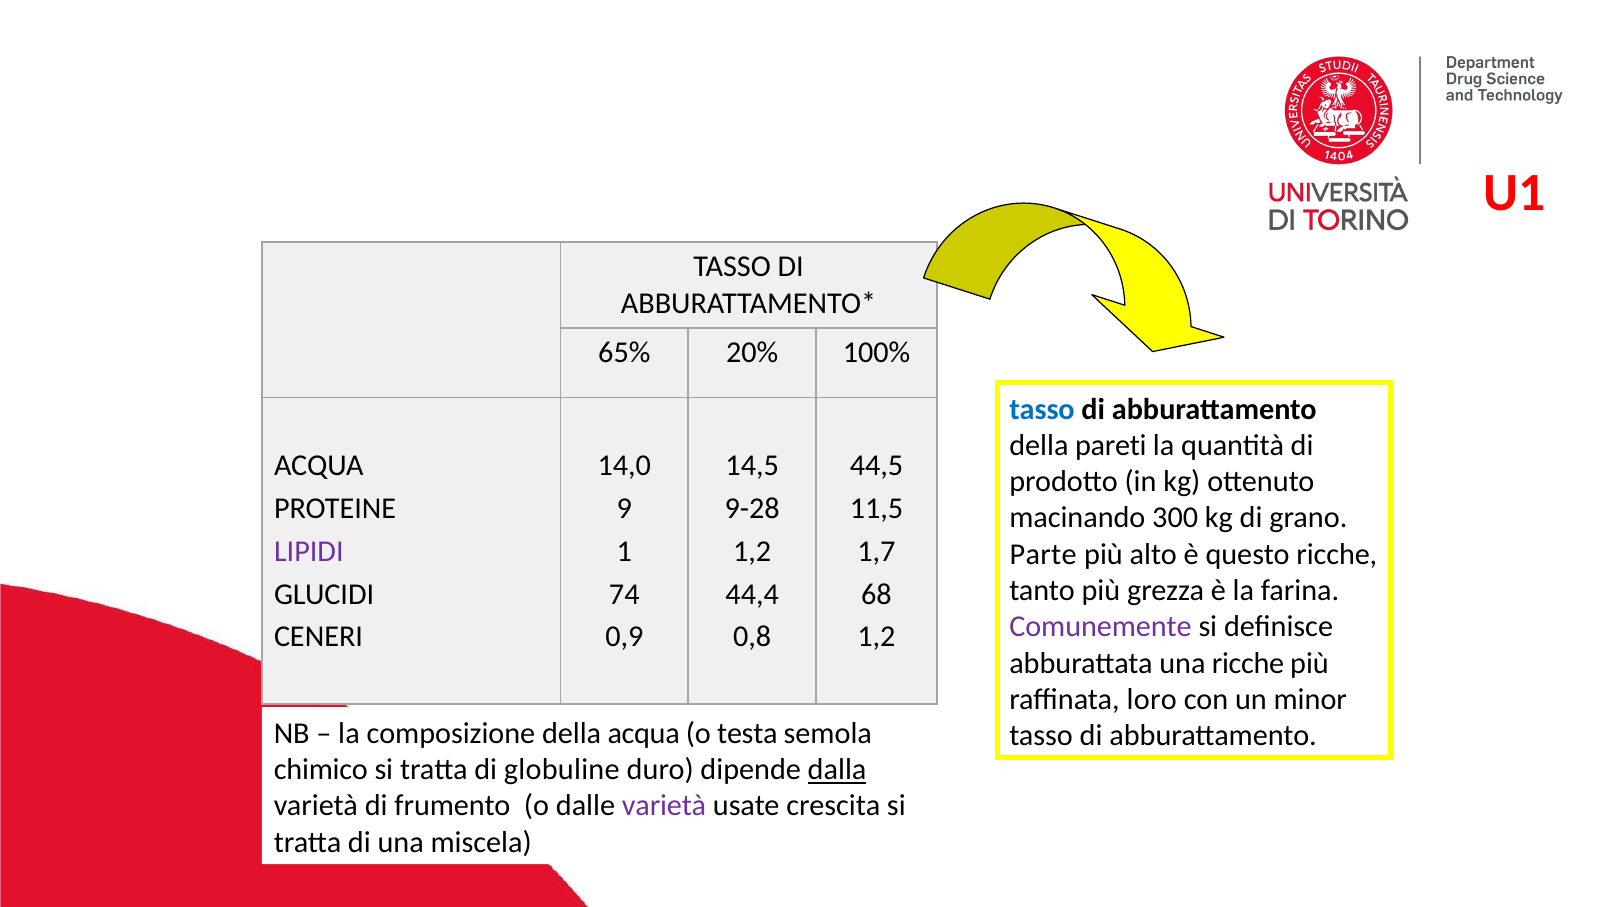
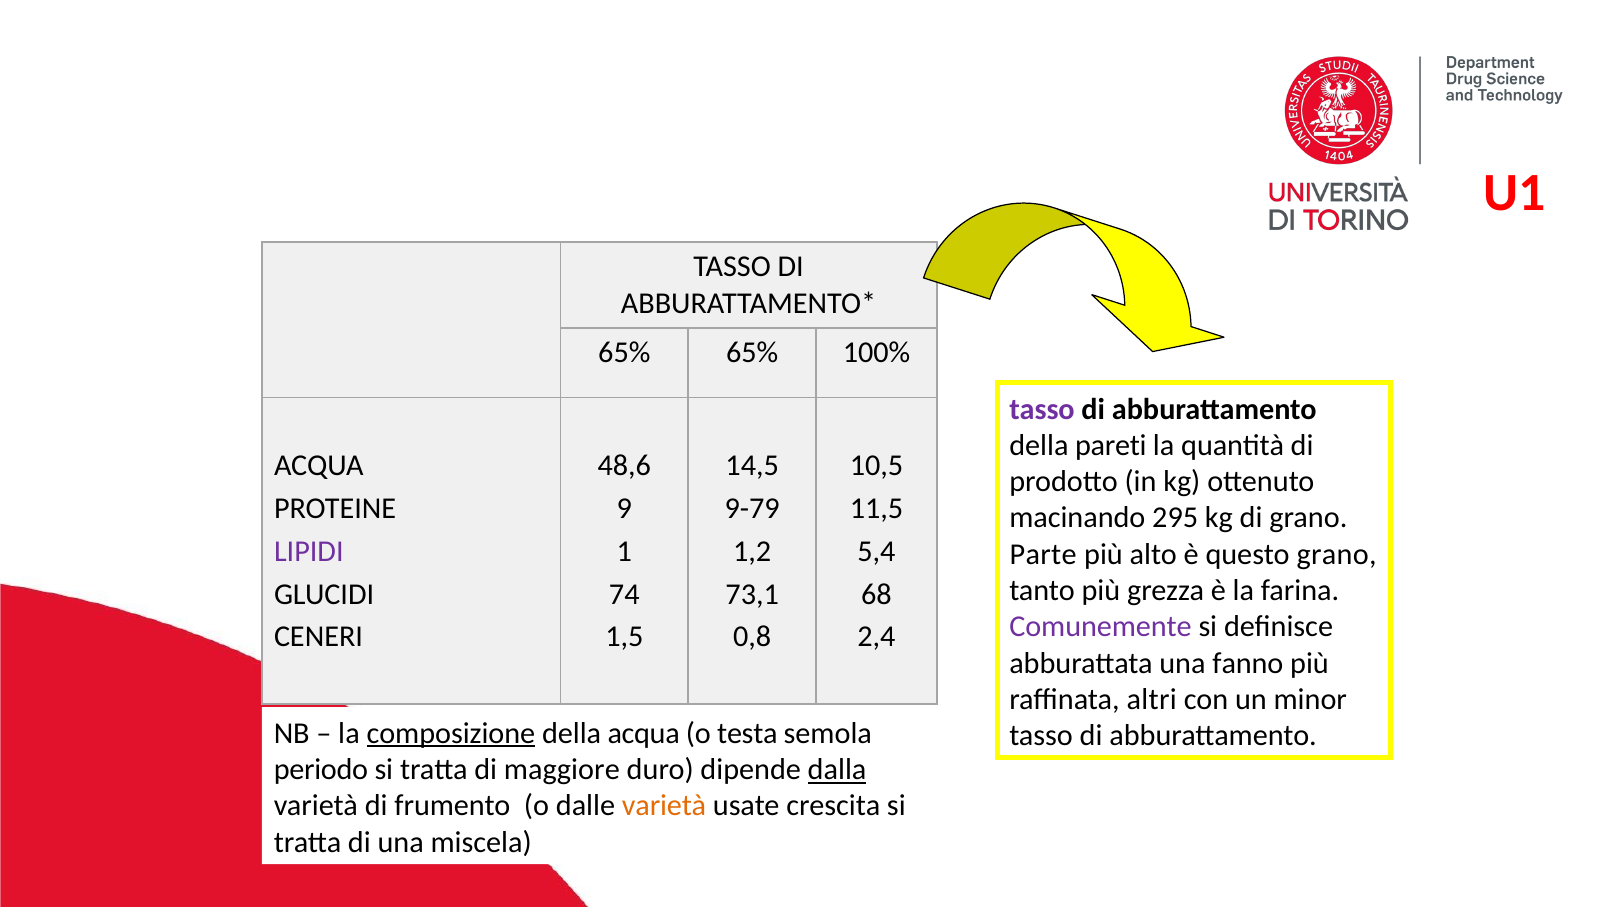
65% 20%: 20% -> 65%
tasso at (1042, 409) colour: blue -> purple
14,0: 14,0 -> 48,6
44,5: 44,5 -> 10,5
9-28: 9-28 -> 9-79
300: 300 -> 295
1,7: 1,7 -> 5,4
questo ricche: ricche -> grano
44,4: 44,4 -> 73,1
0,9: 0,9 -> 1,5
1,2 at (877, 637): 1,2 -> 2,4
una ricche: ricche -> fanno
loro: loro -> altri
composizione underline: none -> present
chimico: chimico -> periodo
globuline: globuline -> maggiore
varietà at (664, 806) colour: purple -> orange
